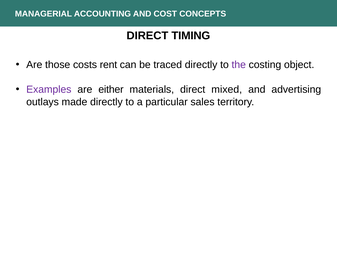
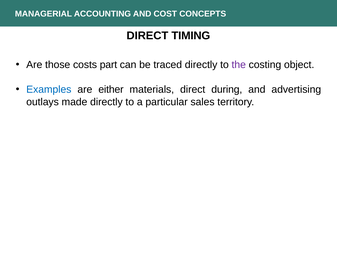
rent: rent -> part
Examples colour: purple -> blue
mixed: mixed -> during
